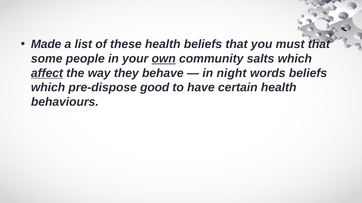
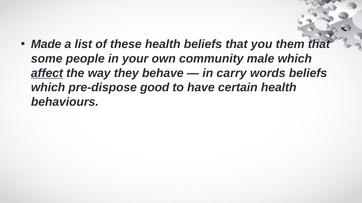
must: must -> them
own underline: present -> none
salts: salts -> male
night: night -> carry
